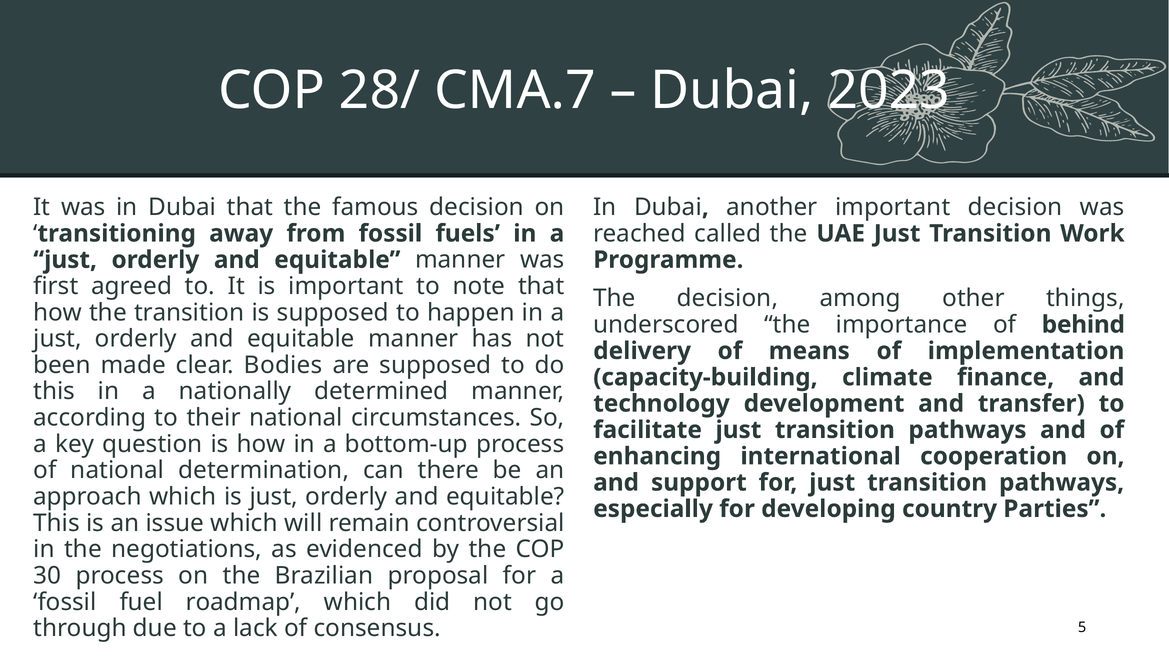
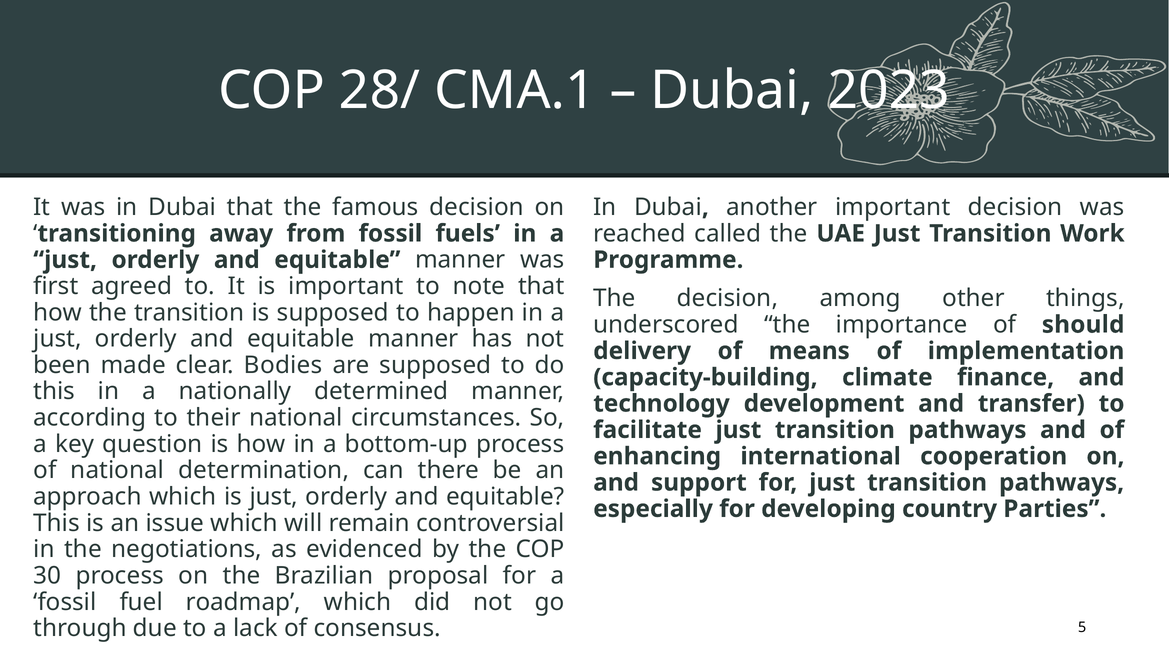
CMA.7: CMA.7 -> CMA.1
behind: behind -> should
